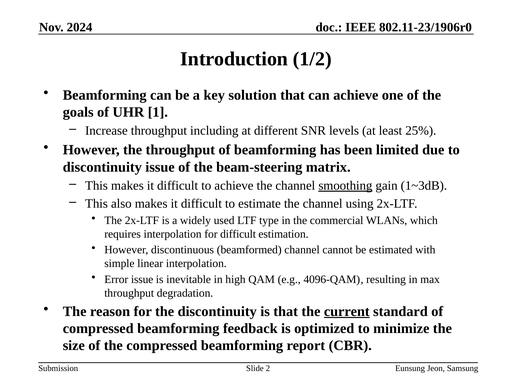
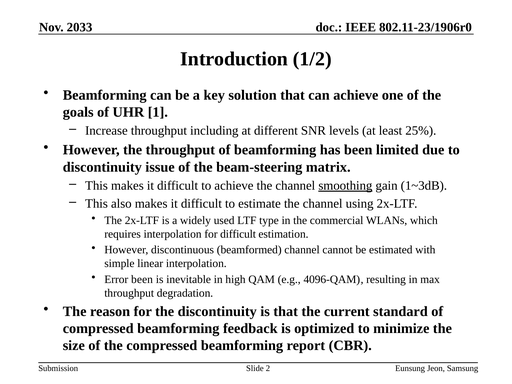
2024: 2024 -> 2033
Error issue: issue -> been
current underline: present -> none
